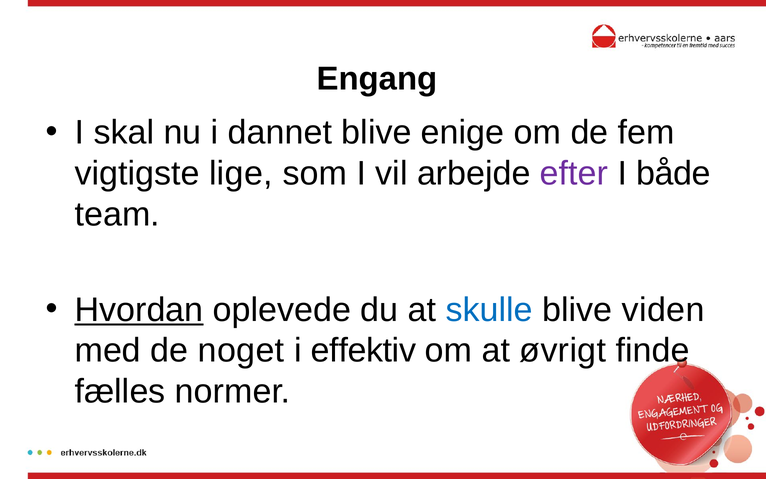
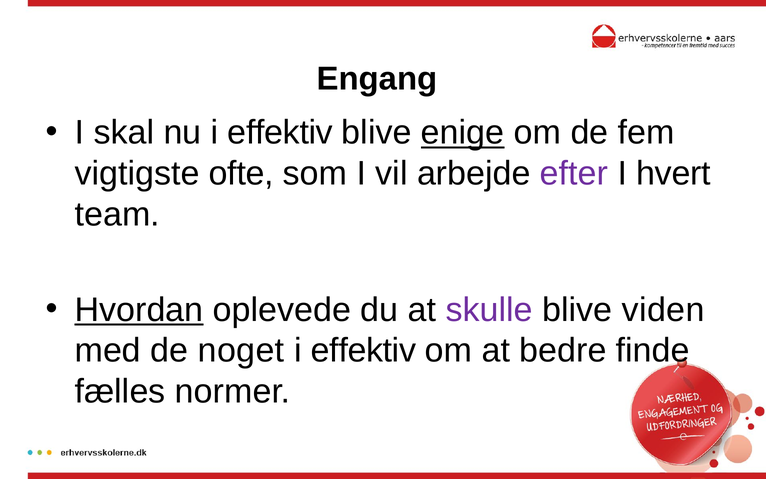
nu i dannet: dannet -> effektiv
enige underline: none -> present
lige: lige -> ofte
både: både -> hvert
skulle colour: blue -> purple
øvrigt: øvrigt -> bedre
